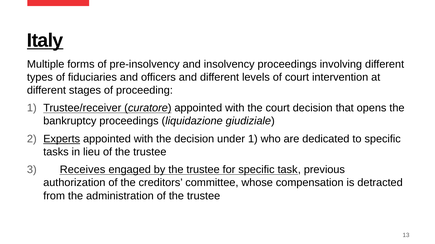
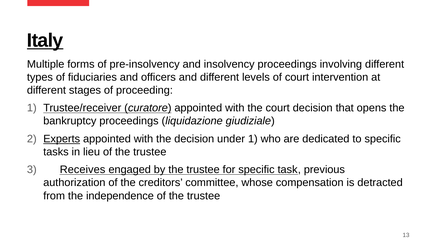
administration: administration -> independence
